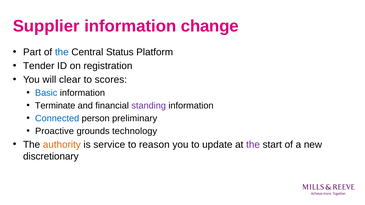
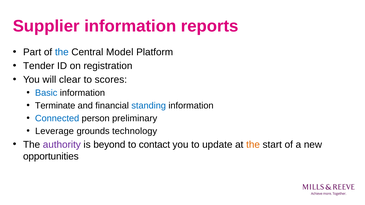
change: change -> reports
Status: Status -> Model
standing colour: purple -> blue
Proactive: Proactive -> Leverage
authority colour: orange -> purple
service: service -> beyond
reason: reason -> contact
the at (253, 145) colour: purple -> orange
discretionary: discretionary -> opportunities
